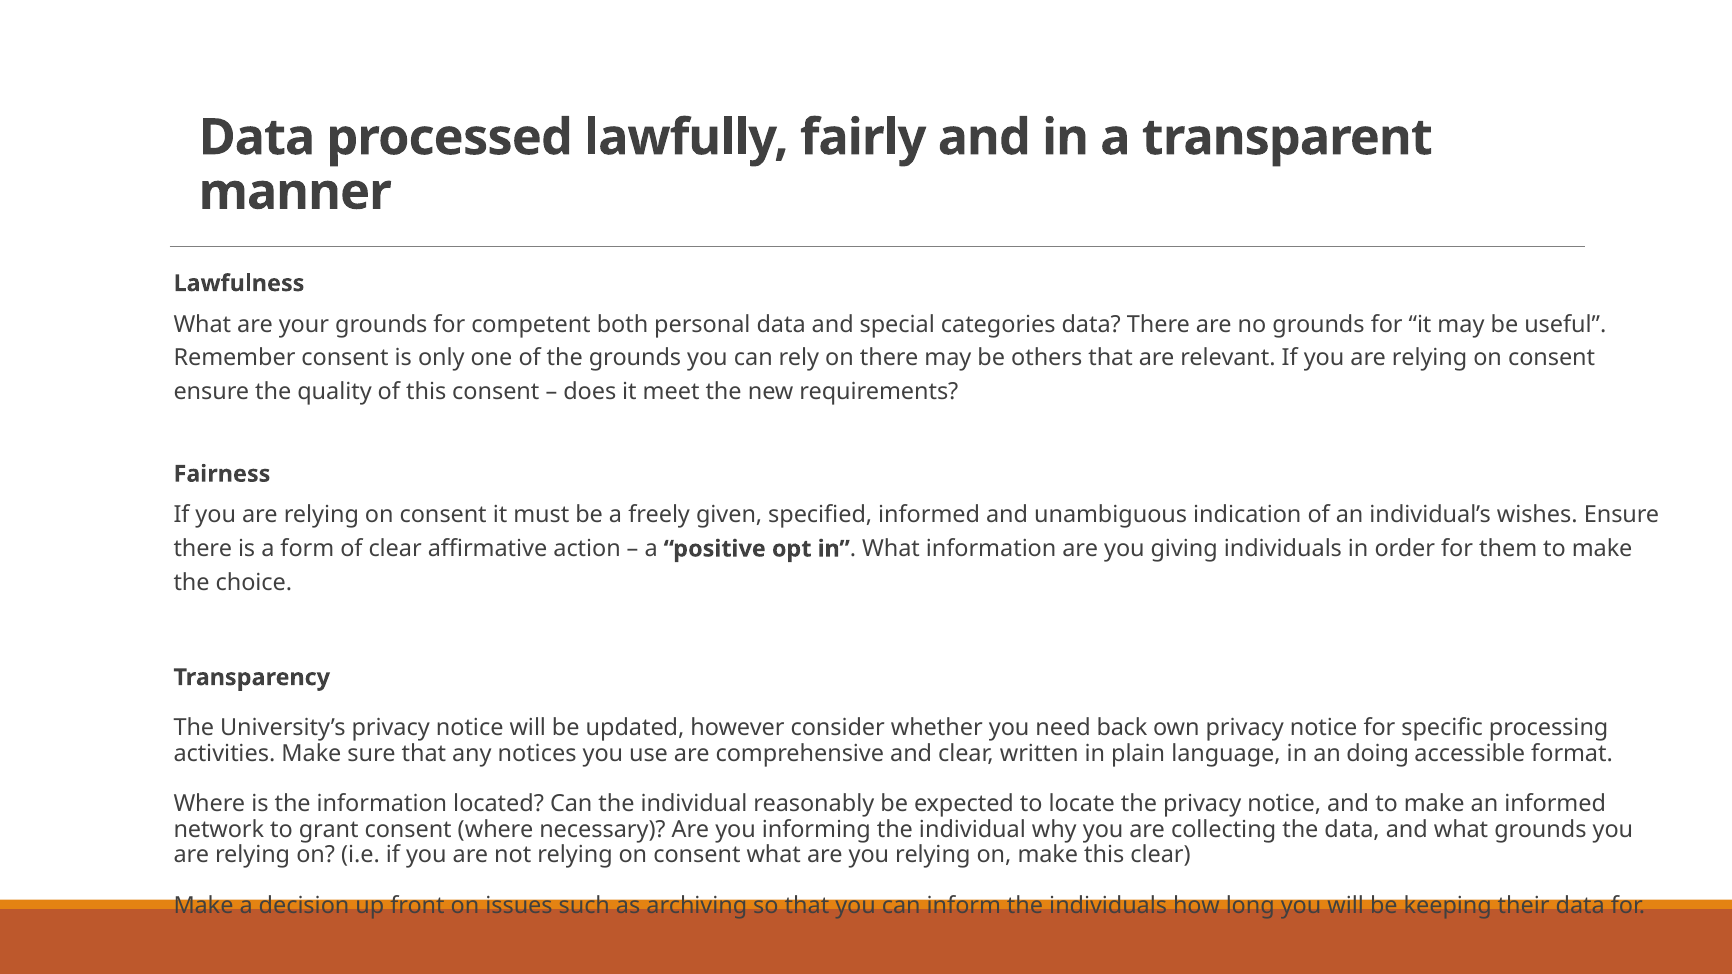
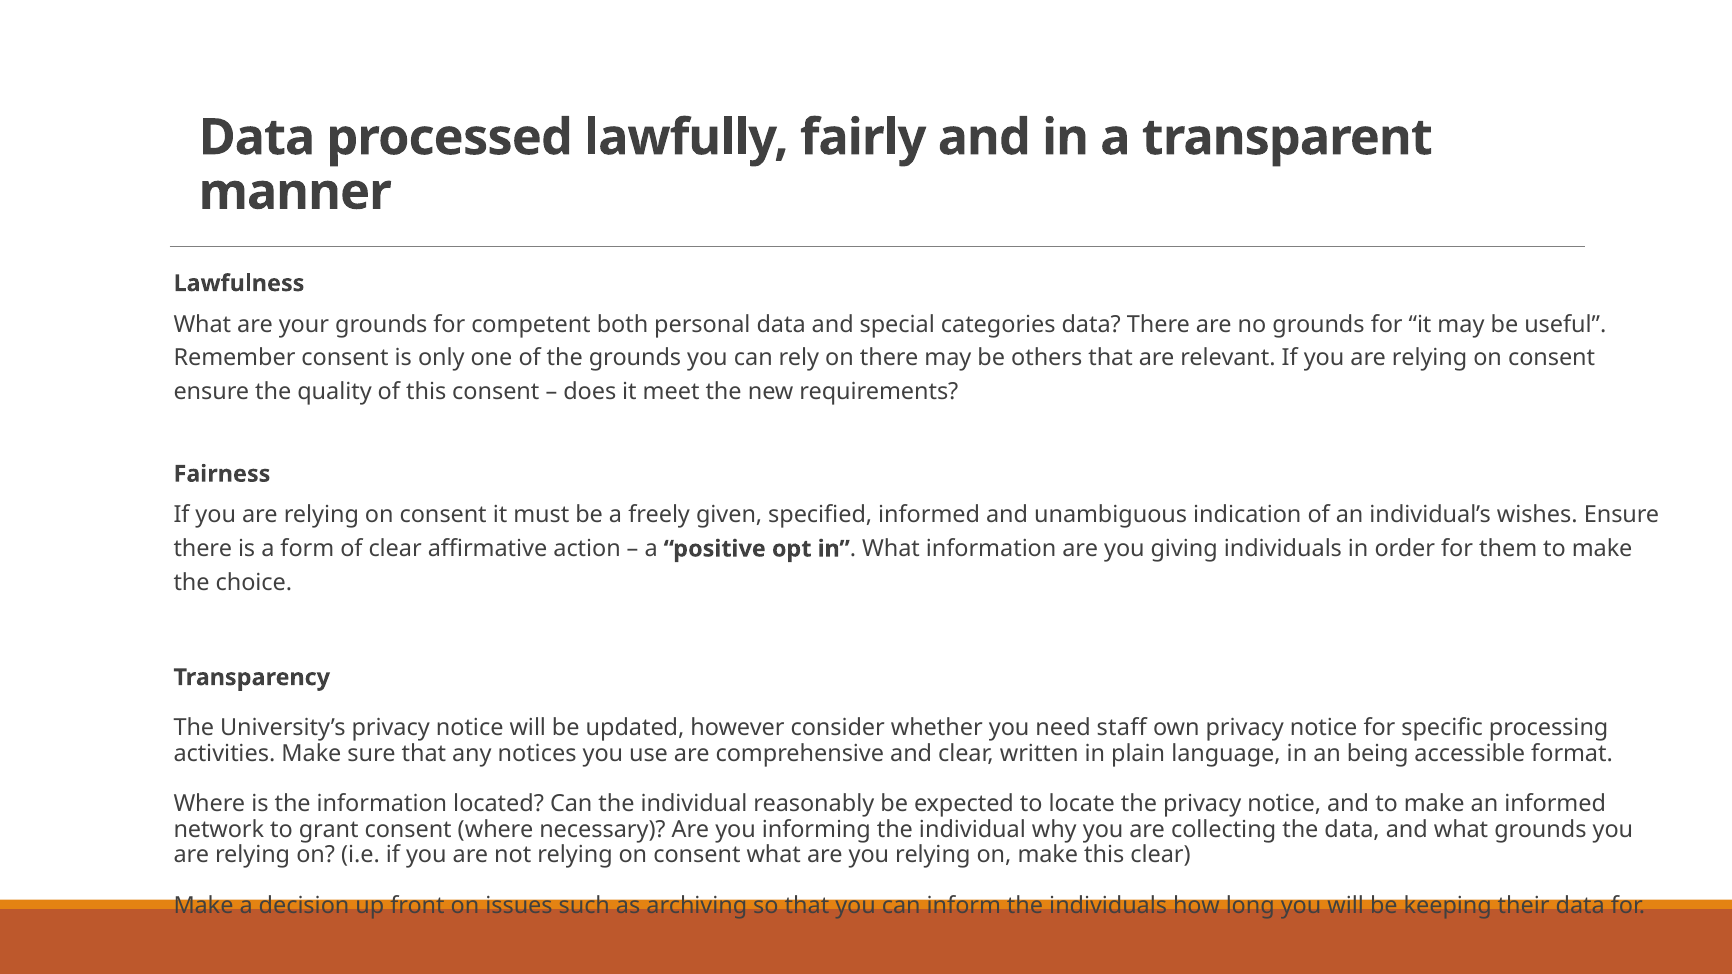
back: back -> staff
doing: doing -> being
